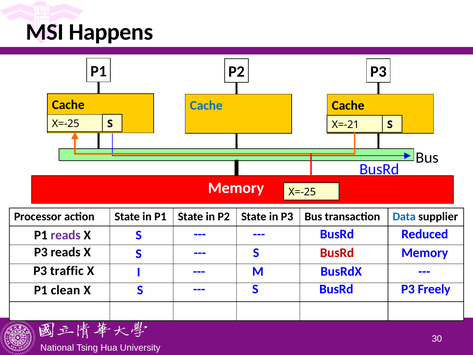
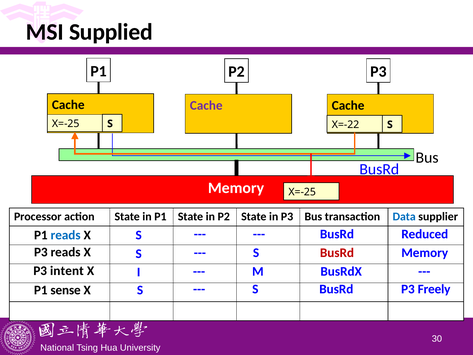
Happens: Happens -> Supplied
Cache at (206, 105) colour: blue -> purple
X=-21: X=-21 -> X=-22
reads at (66, 235) colour: purple -> blue
traffic: traffic -> intent
clean: clean -> sense
